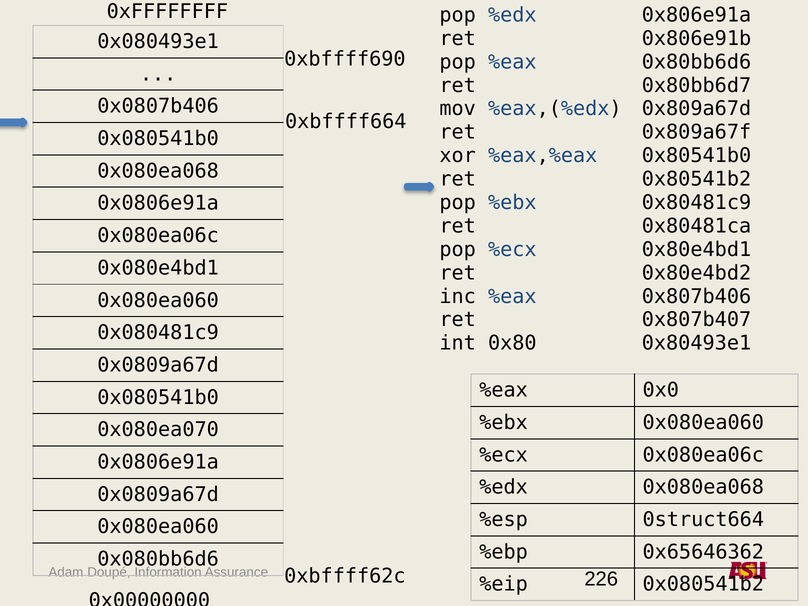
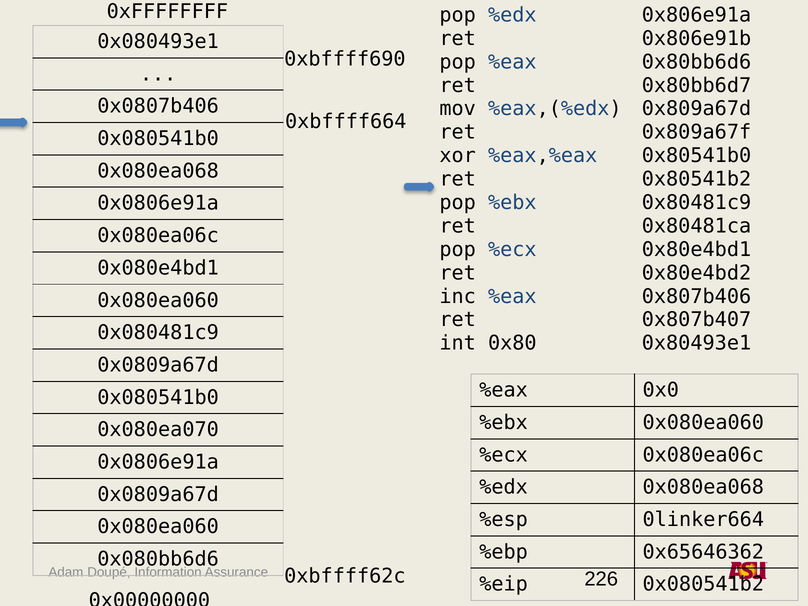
0struct664: 0struct664 -> 0linker664
